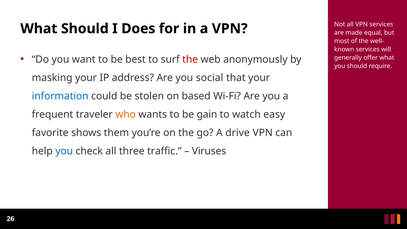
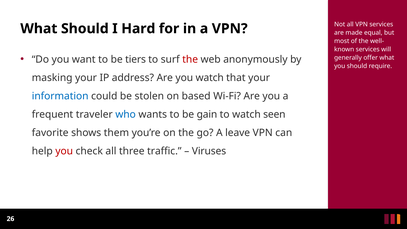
Does: Does -> Hard
best: best -> tiers
you social: social -> watch
who colour: orange -> blue
easy: easy -> seen
drive: drive -> leave
you at (64, 151) colour: blue -> red
